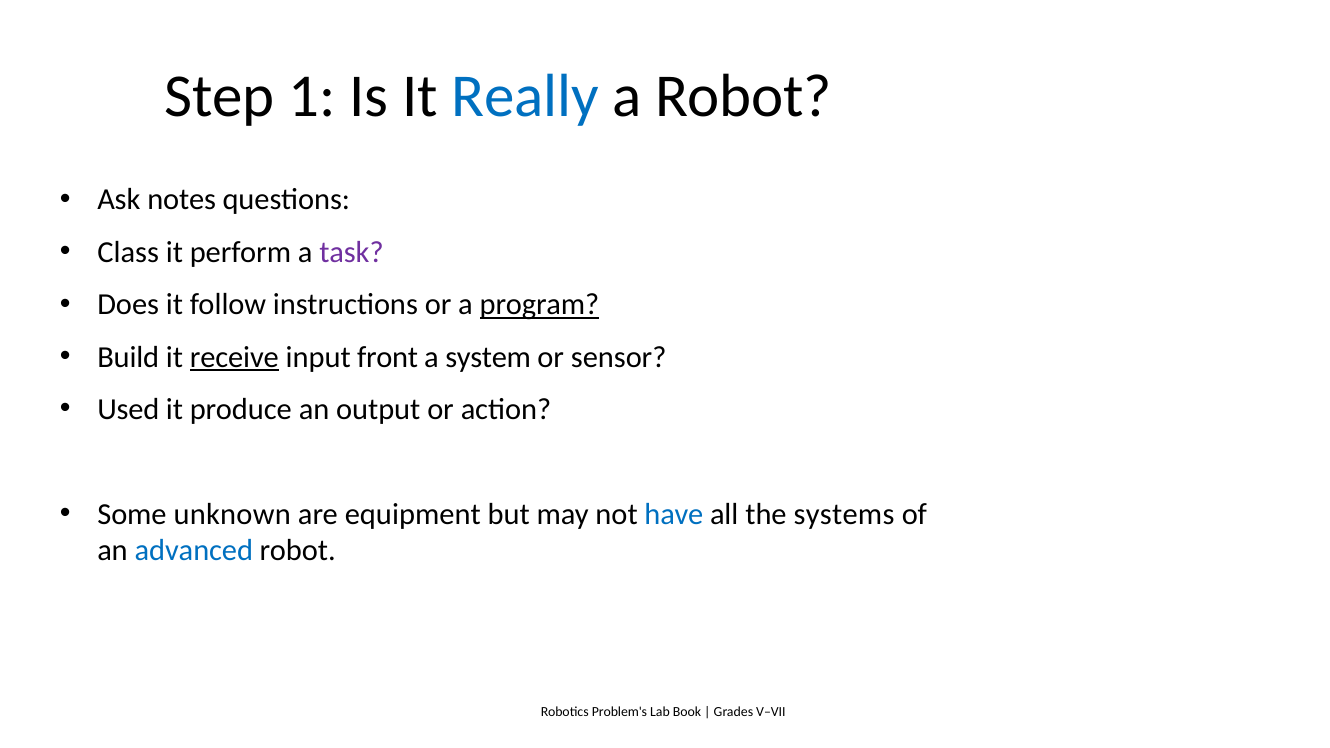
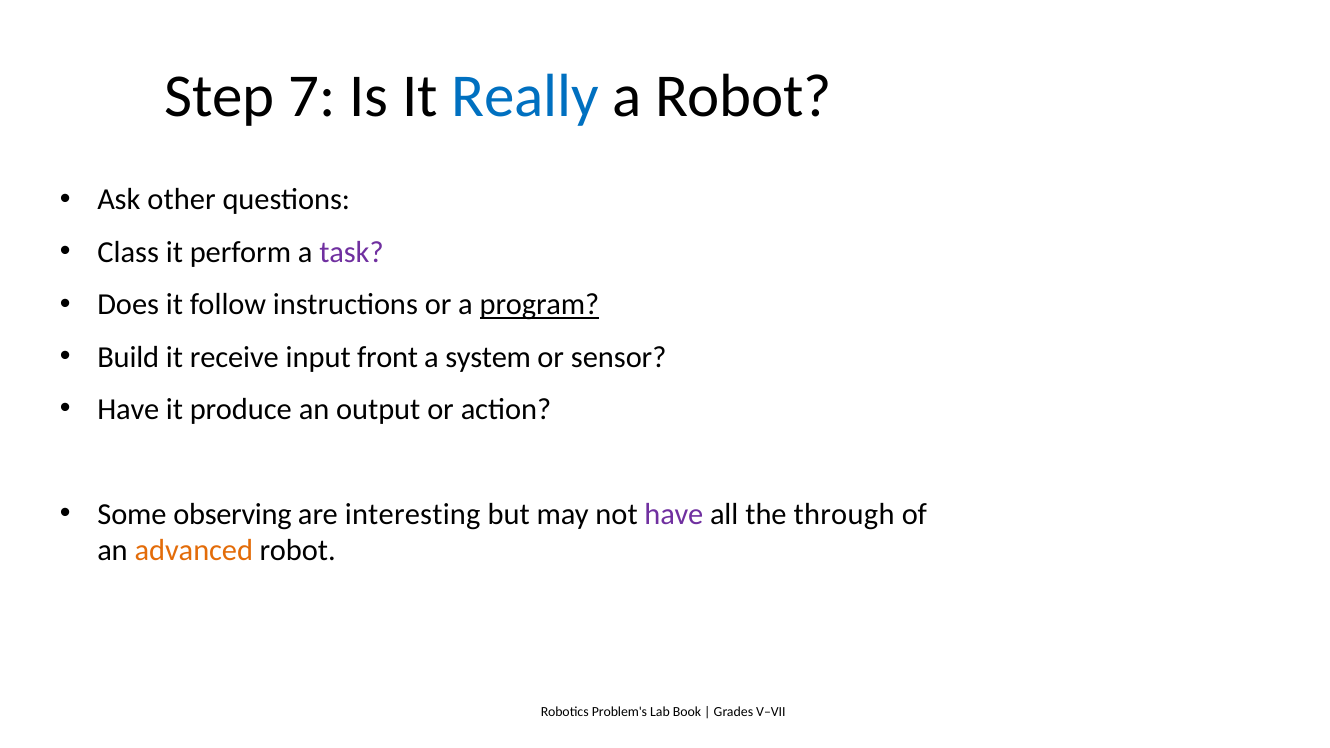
1: 1 -> 7
notes: notes -> other
receive underline: present -> none
Used at (128, 409): Used -> Have
unknown: unknown -> observing
equipment: equipment -> interesting
have at (674, 514) colour: blue -> purple
systems: systems -> through
advanced colour: blue -> orange
